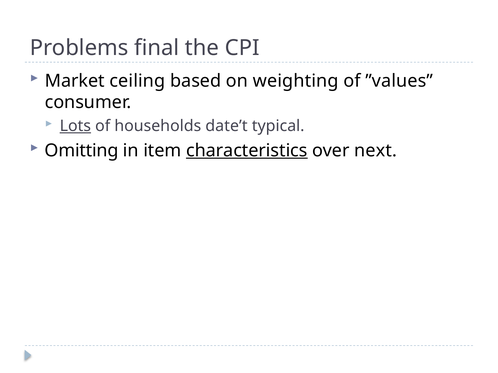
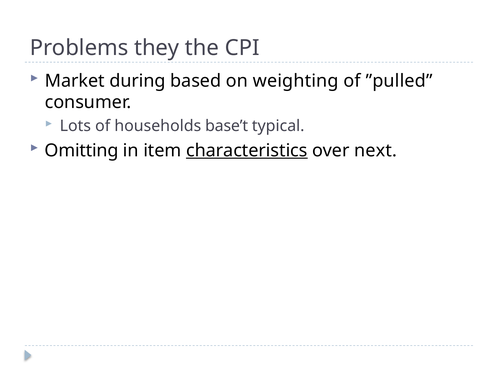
final: final -> they
ceiling: ceiling -> during
”values: ”values -> ”pulled
Lots underline: present -> none
date’t: date’t -> base’t
